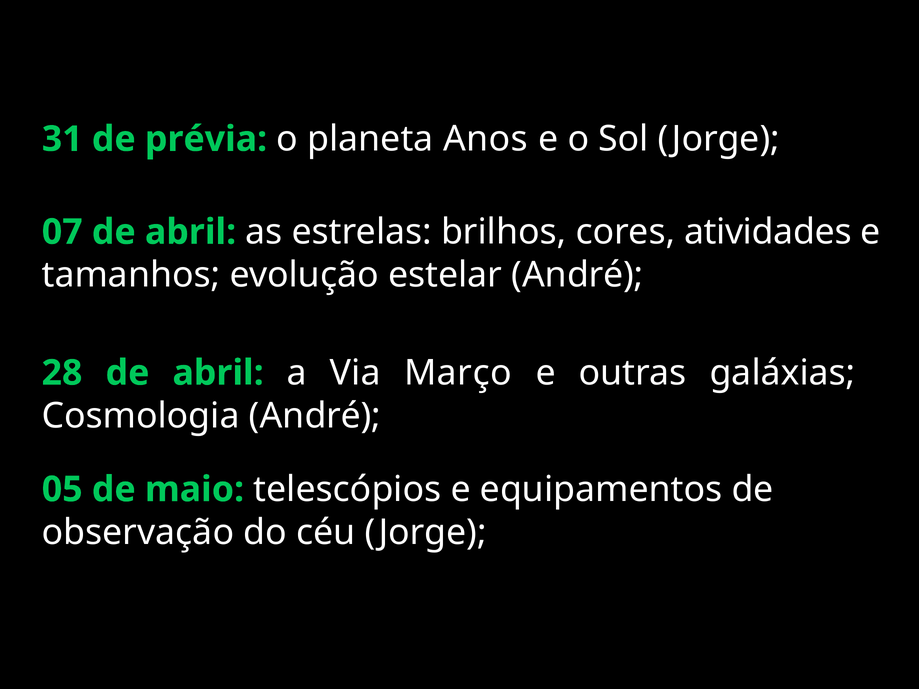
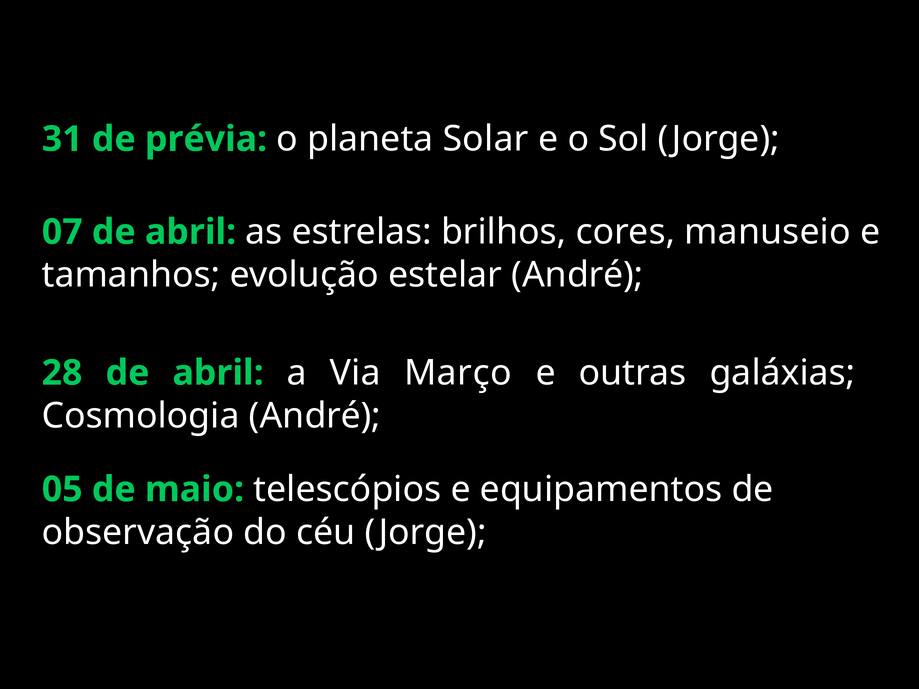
Anos: Anos -> Solar
atividades: atividades -> manuseio
